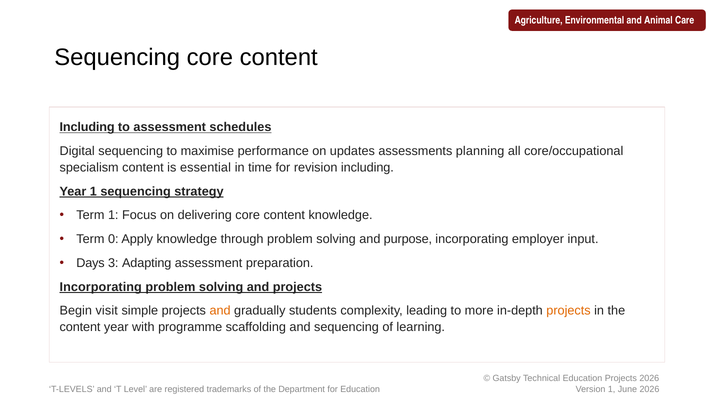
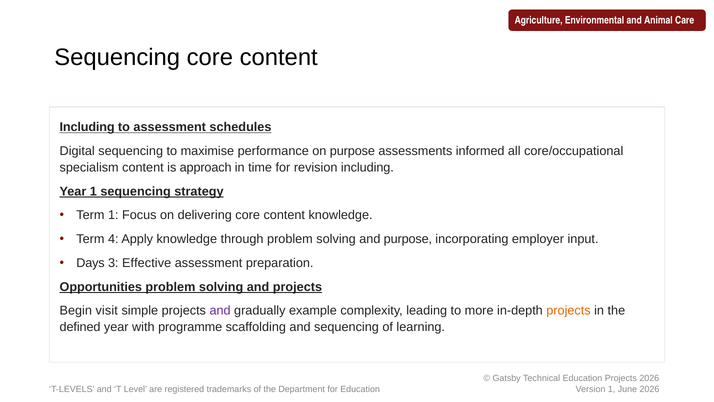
on updates: updates -> purpose
planning: planning -> informed
essential: essential -> approach
0: 0 -> 4
Adapting: Adapting -> Effective
Incorporating at (101, 287): Incorporating -> Opportunities
and at (220, 310) colour: orange -> purple
students: students -> example
content at (80, 327): content -> defined
